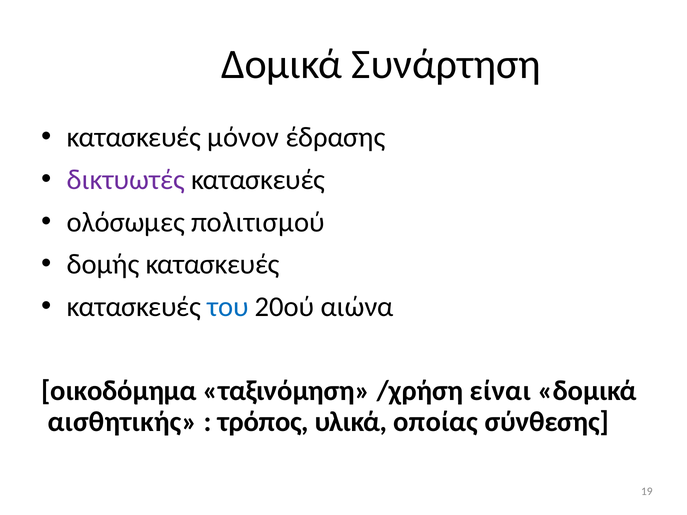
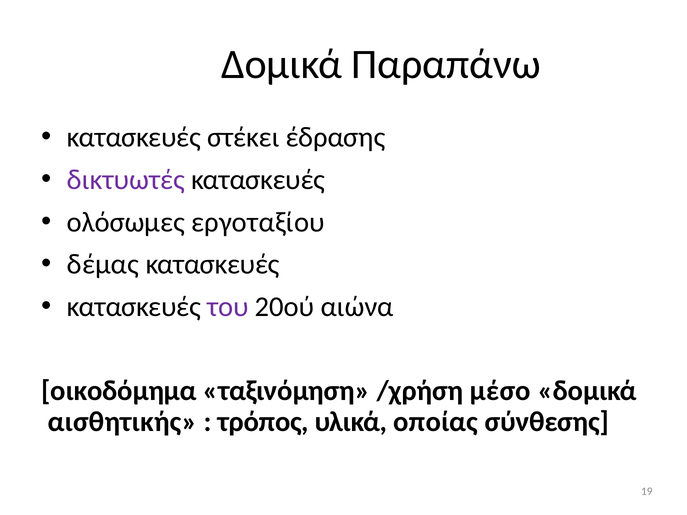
Συνάρτηση: Συνάρτηση -> Παραπάνω
μόνον: μόνον -> στέκει
πολιτισμού: πολιτισμού -> εργοταξίου
δομής: δομής -> δέμας
του colour: blue -> purple
είναι: είναι -> μέσο
